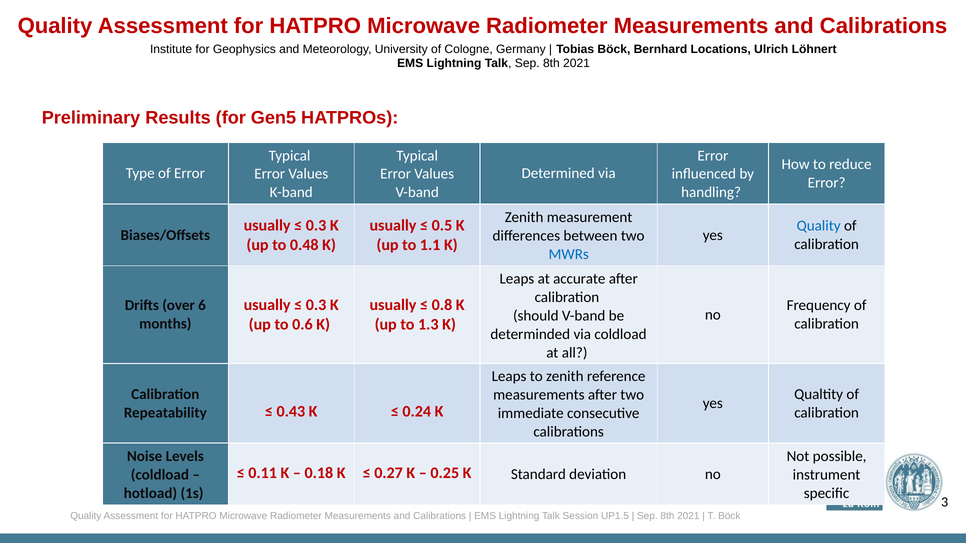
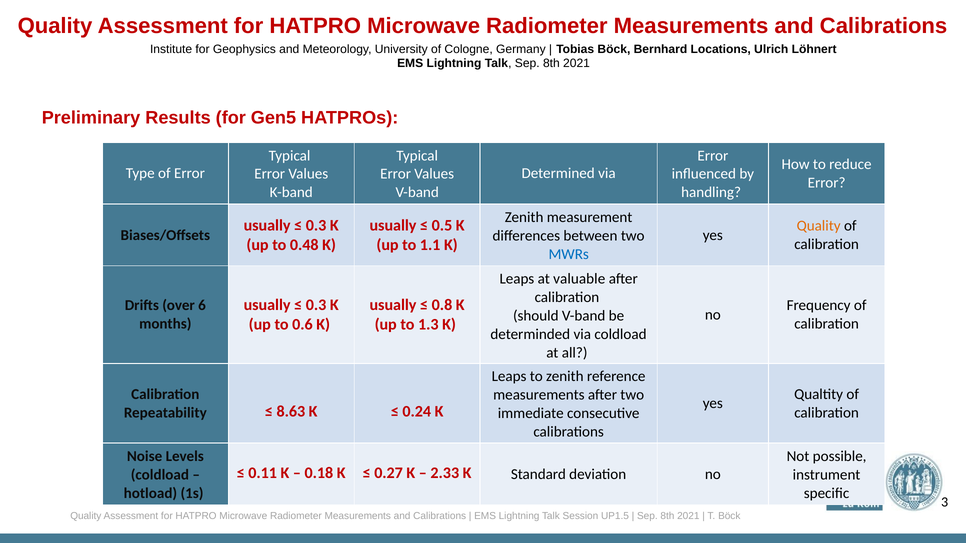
Quality at (819, 226) colour: blue -> orange
accurate: accurate -> valuable
0.43: 0.43 -> 8.63
0.25: 0.25 -> 2.33
